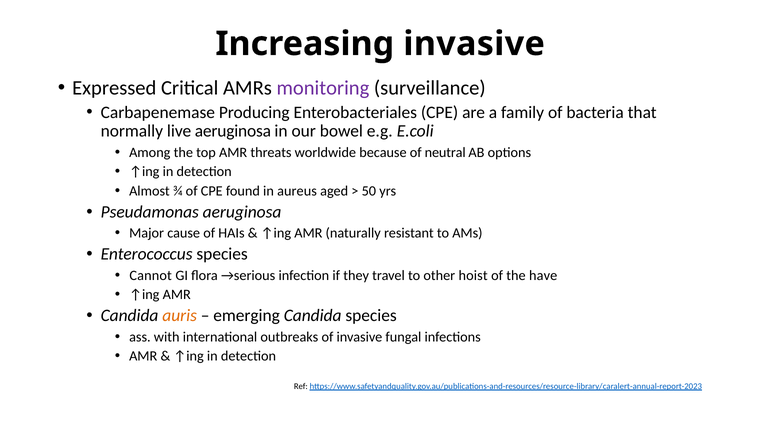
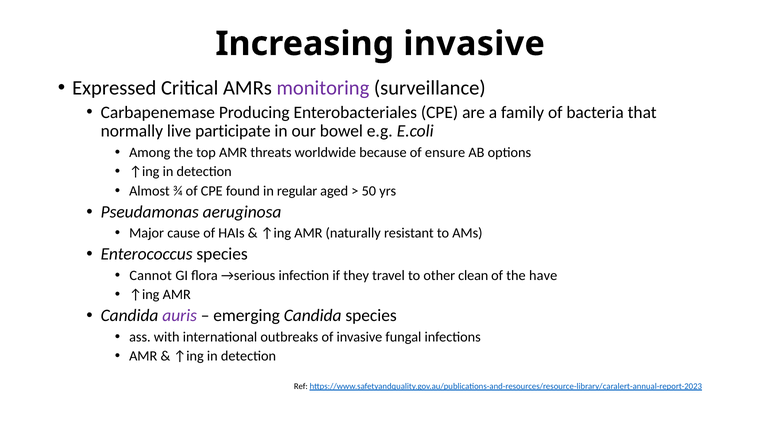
live aeruginosa: aeruginosa -> participate
neutral: neutral -> ensure
aureus: aureus -> regular
hoist: hoist -> clean
auris colour: orange -> purple
